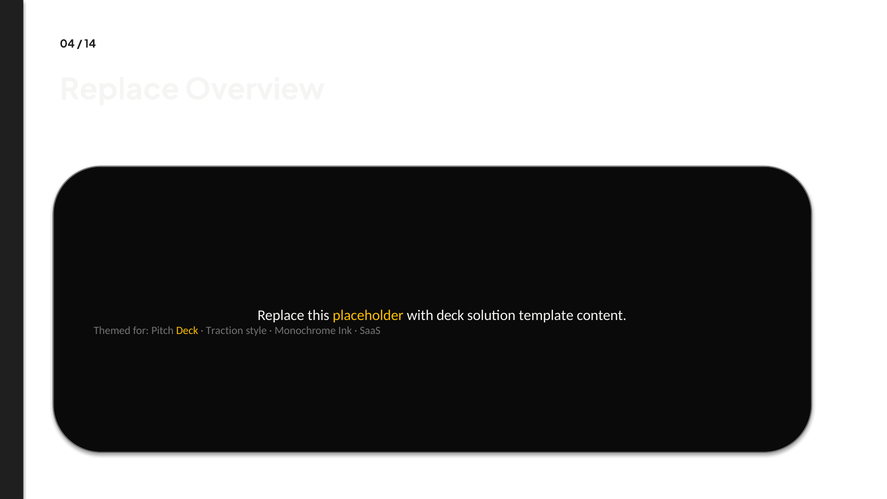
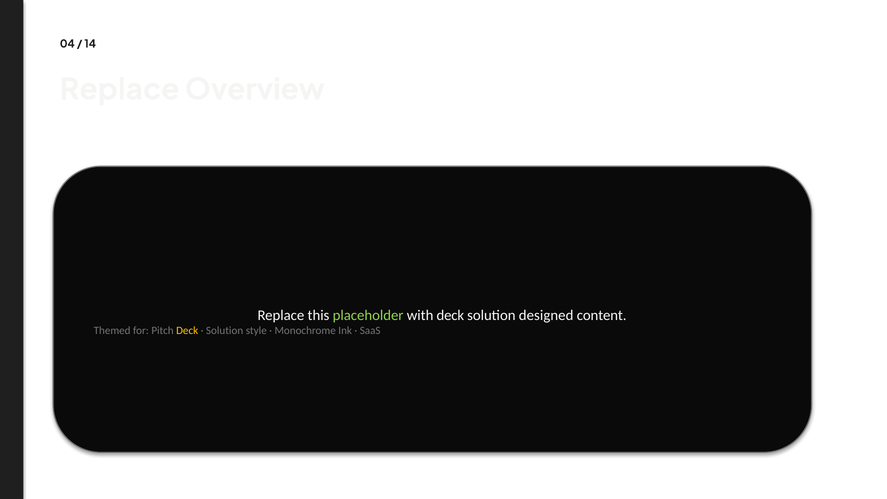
placeholder colour: yellow -> light green
template: template -> designed
Traction at (225, 331): Traction -> Solution
